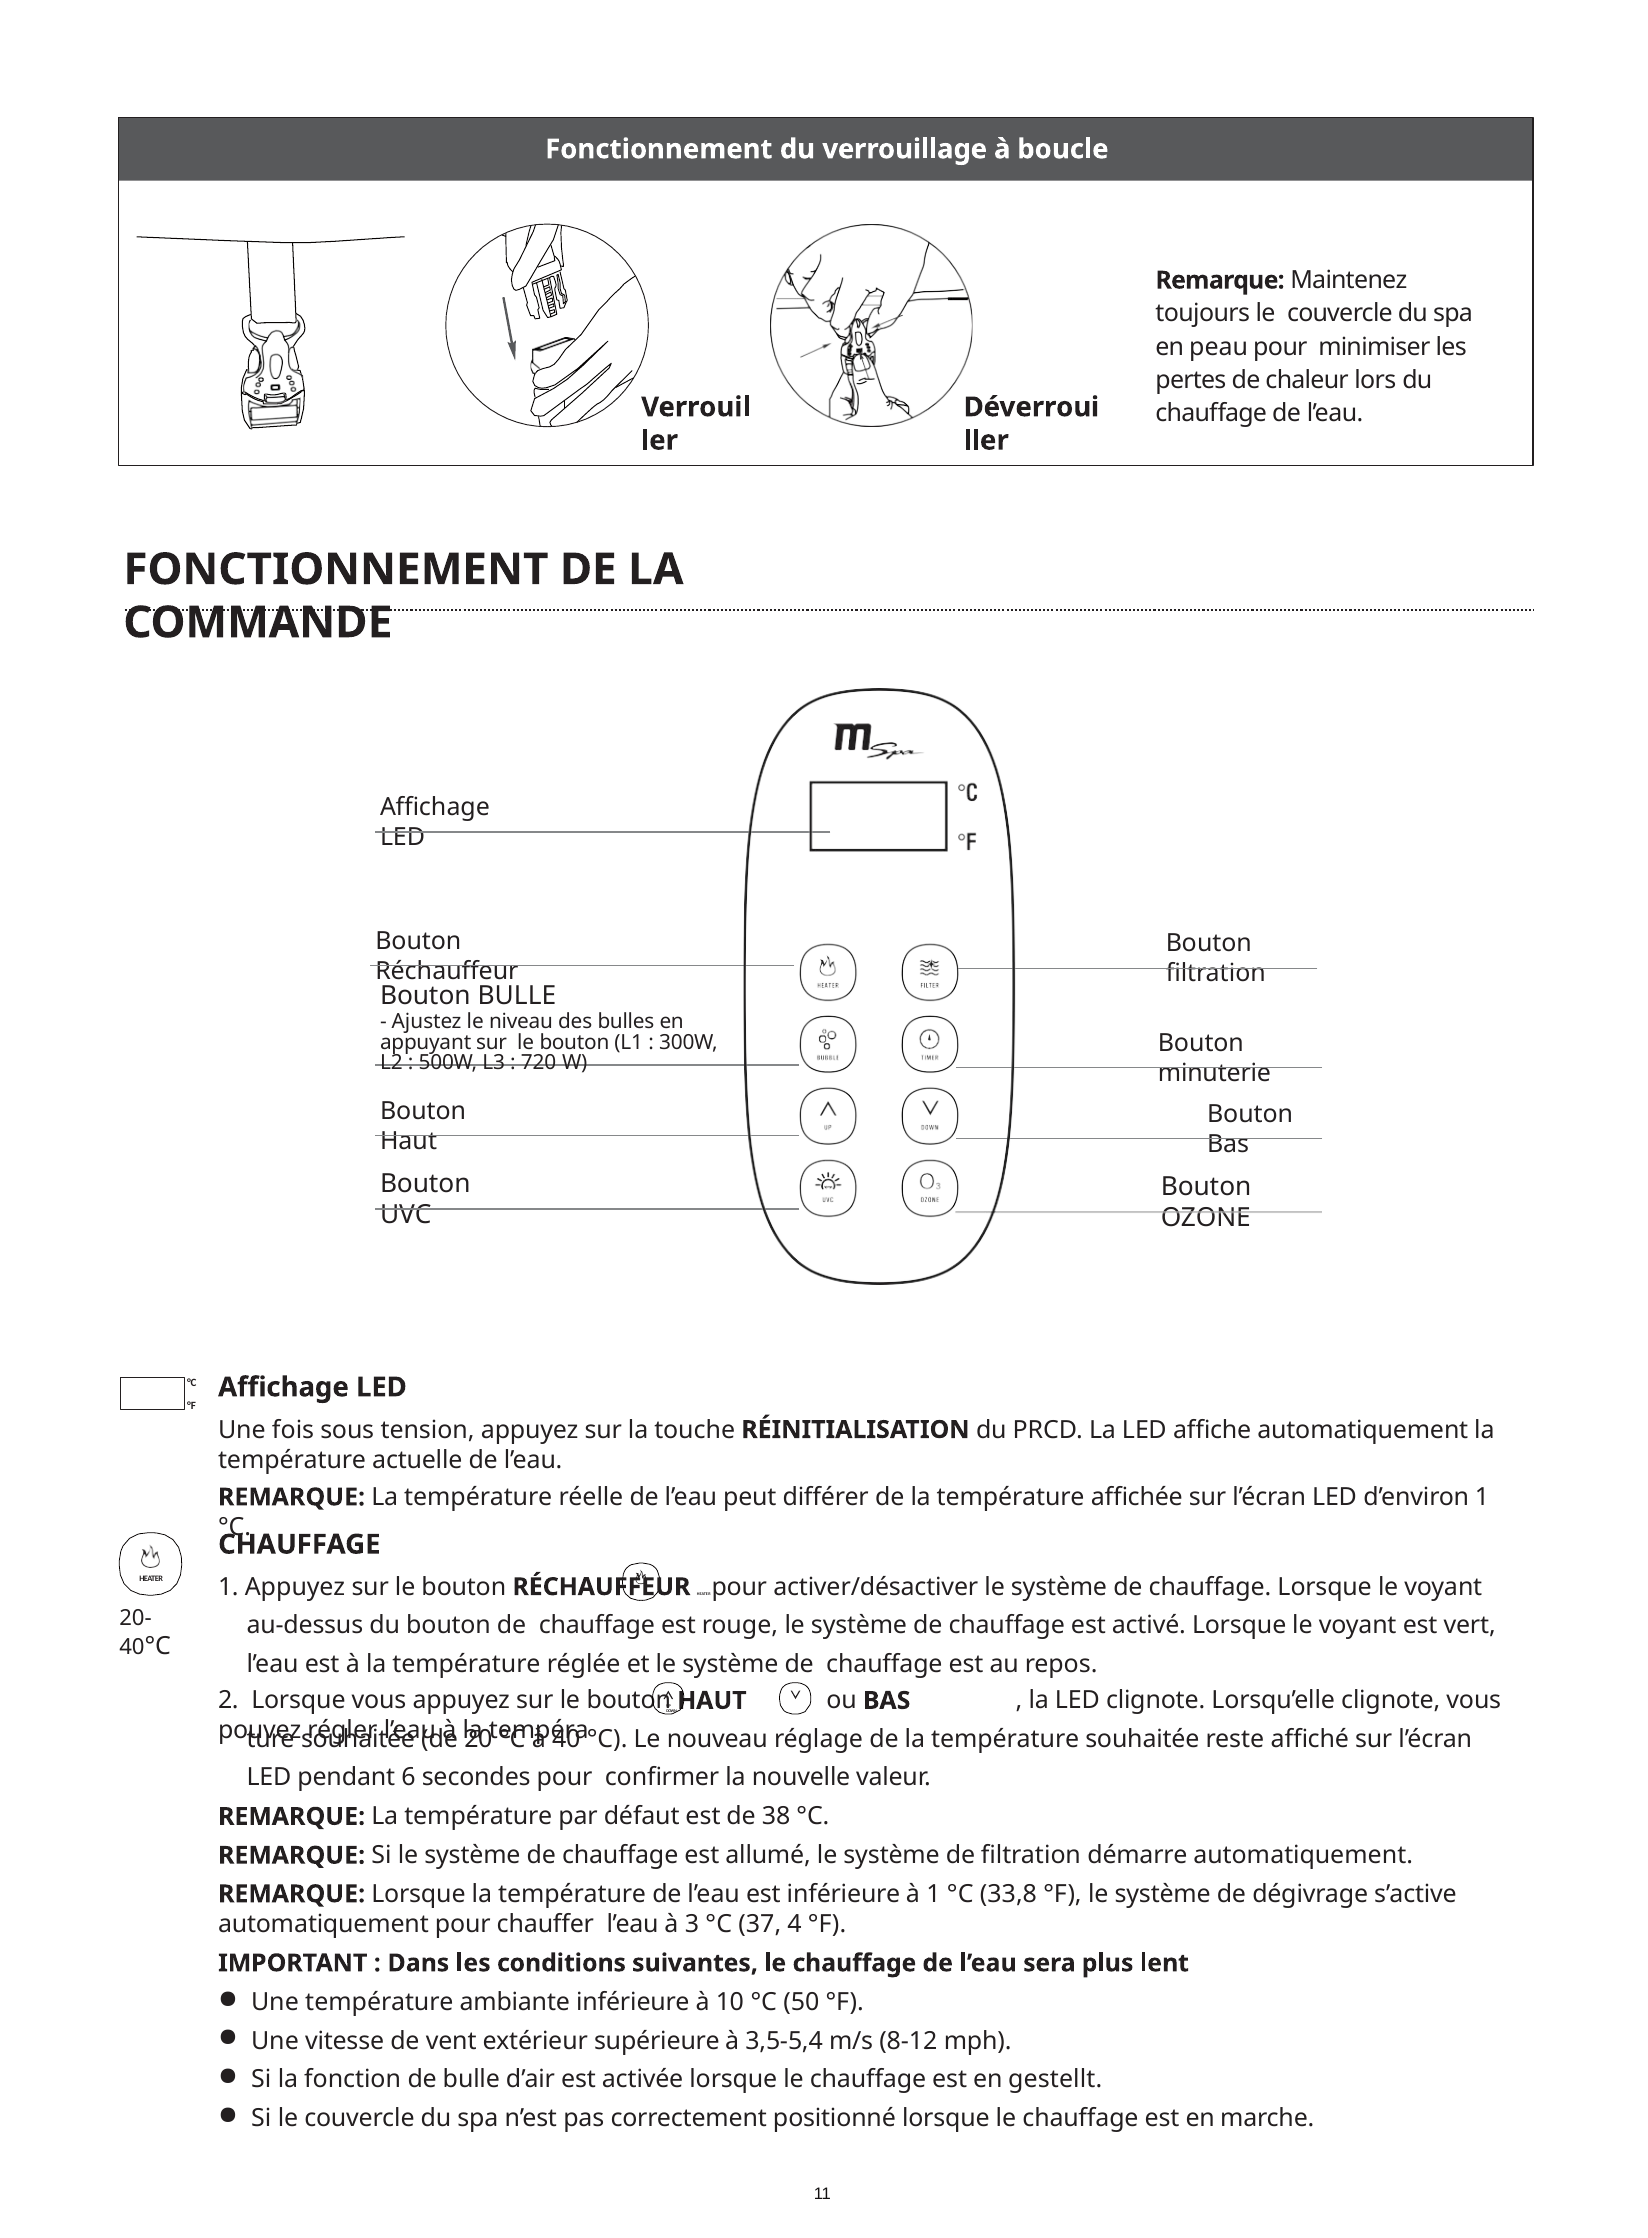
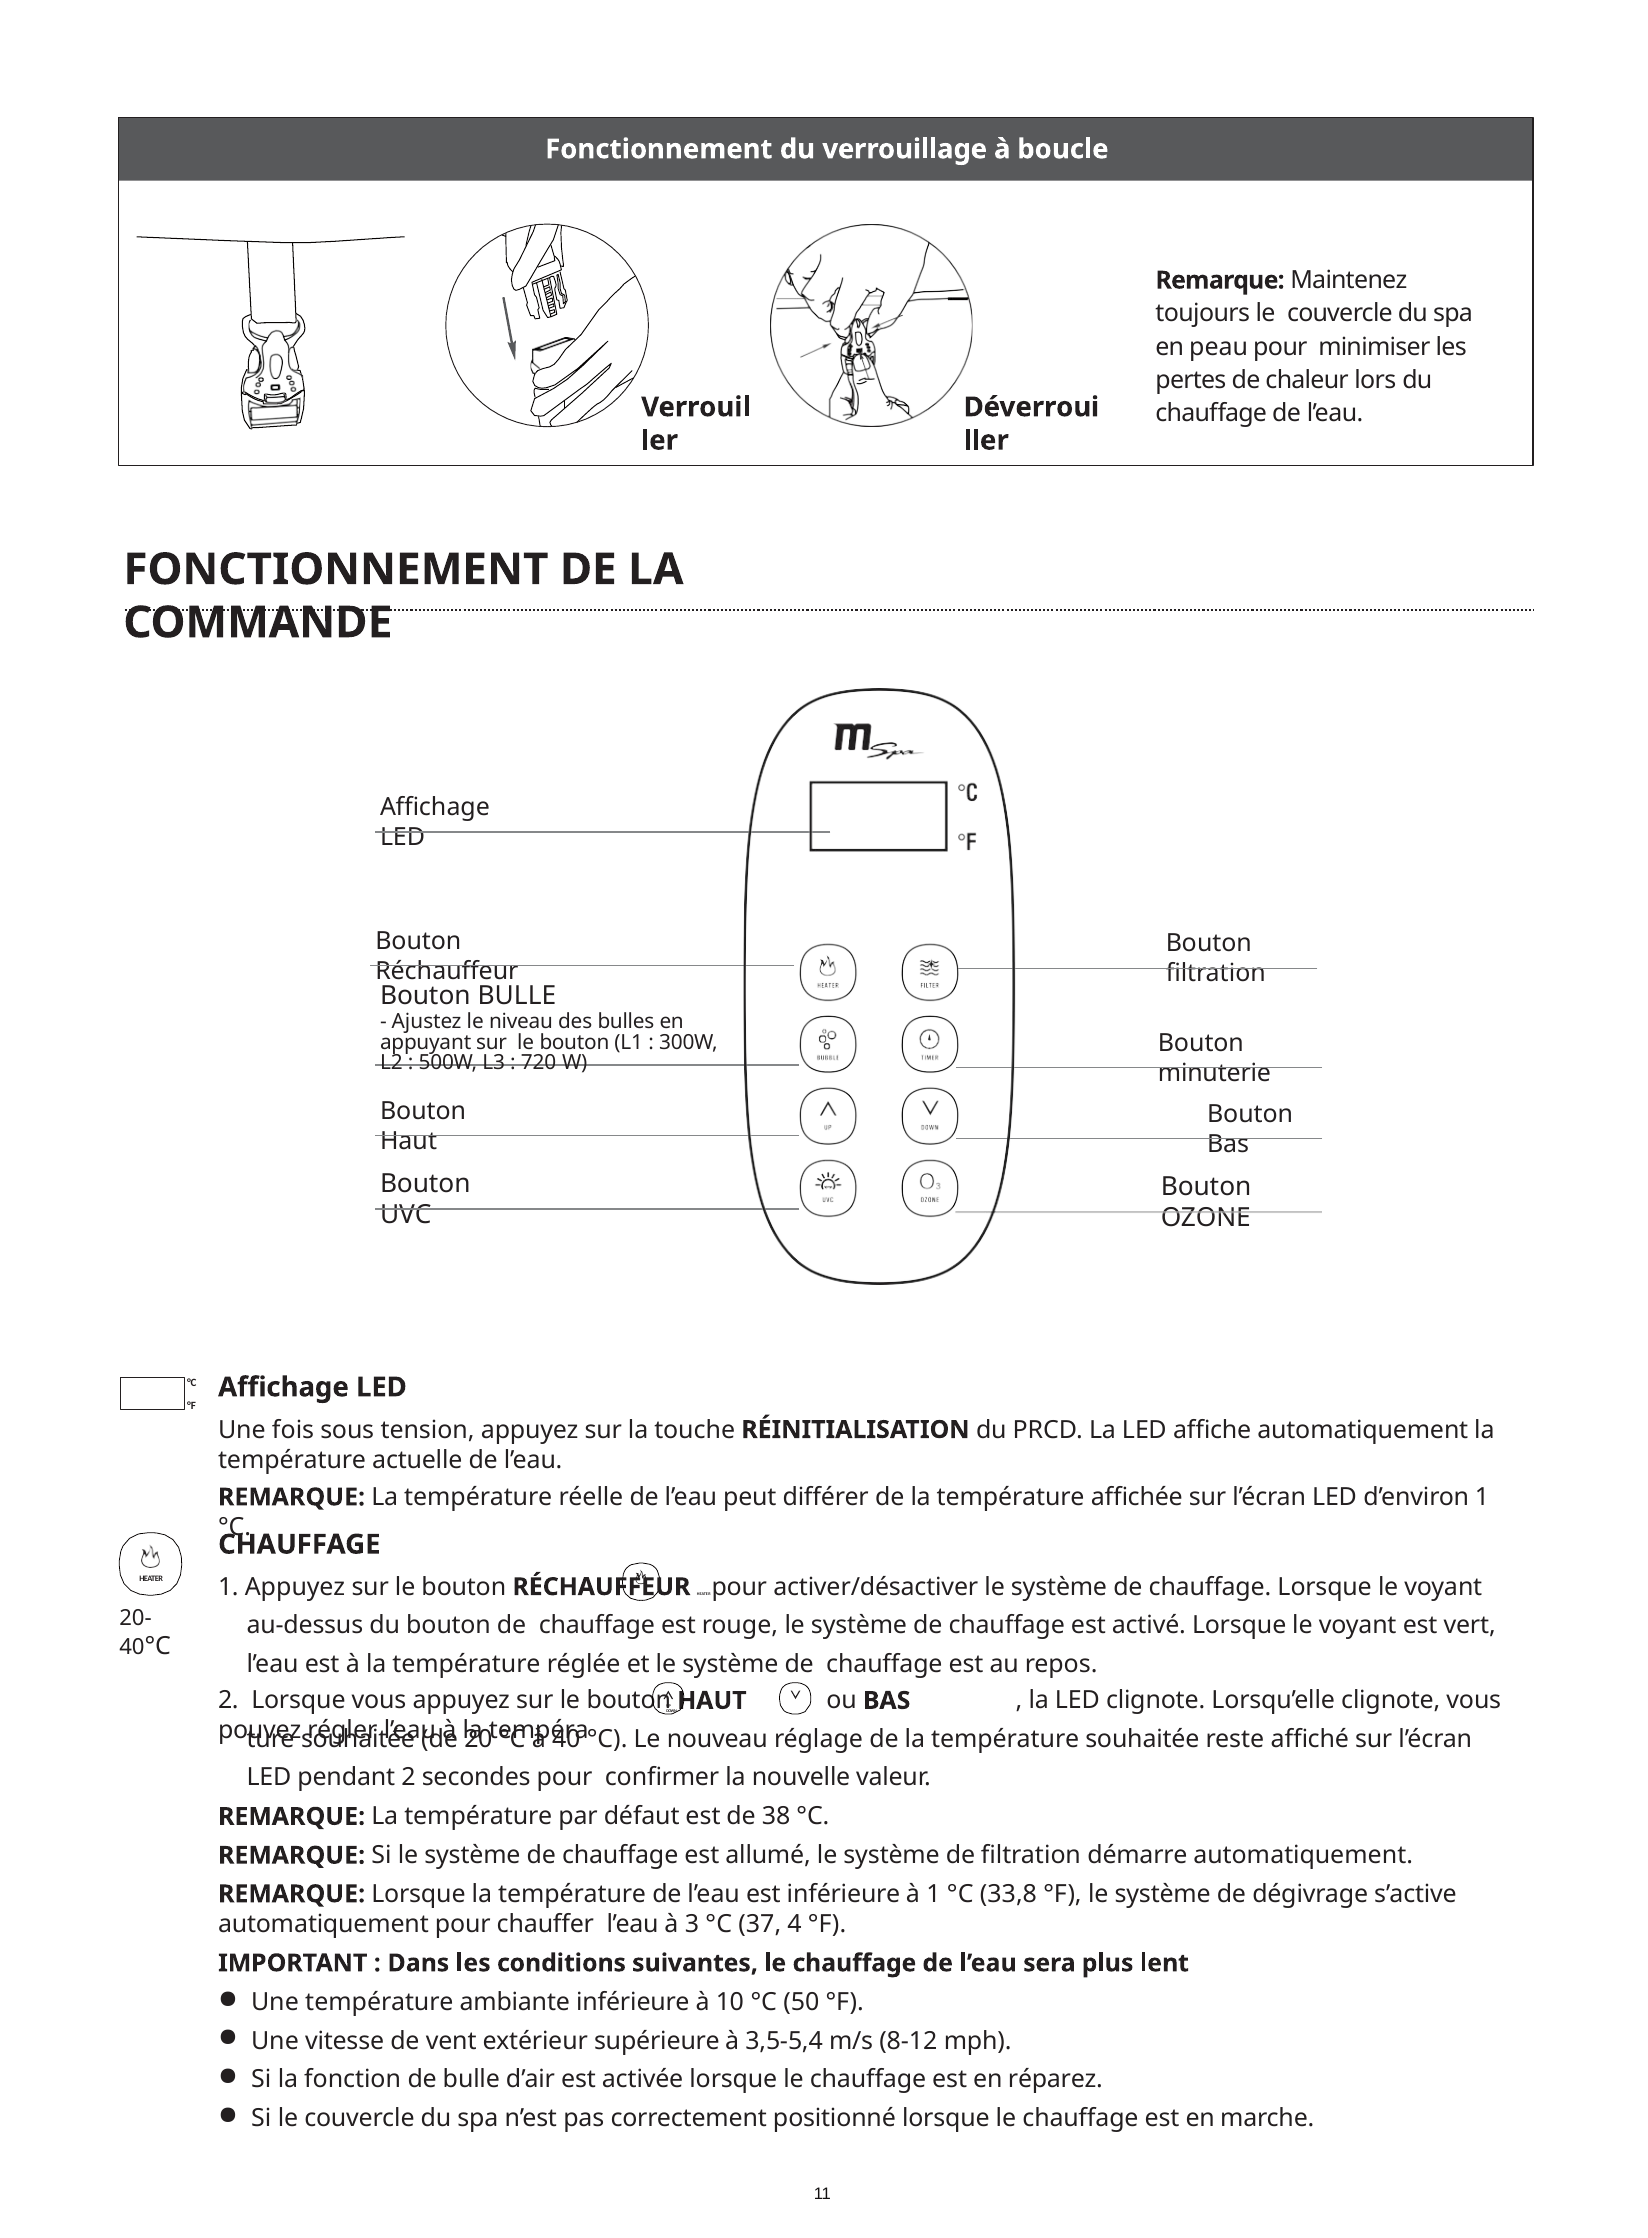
pendant 6: 6 -> 2
gestellt: gestellt -> réparez
